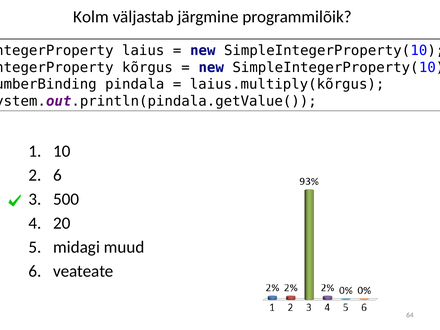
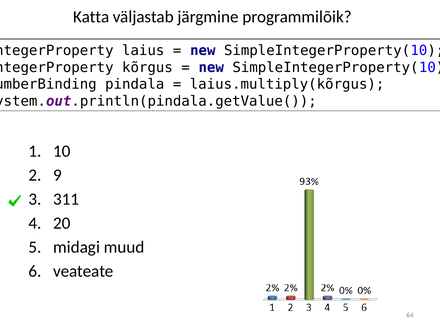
Kolm: Kolm -> Katta
6 at (58, 175): 6 -> 9
500: 500 -> 311
